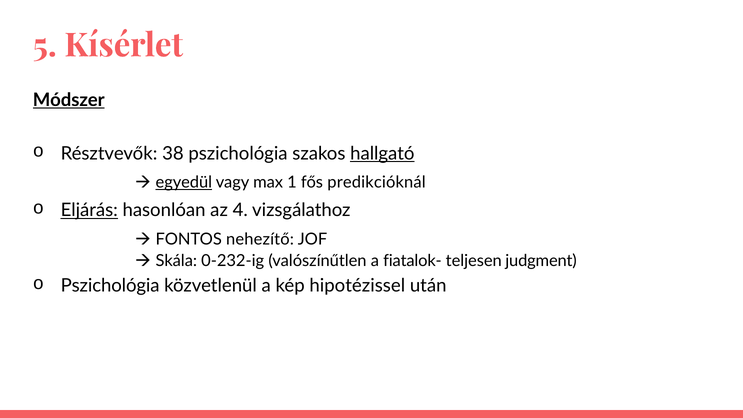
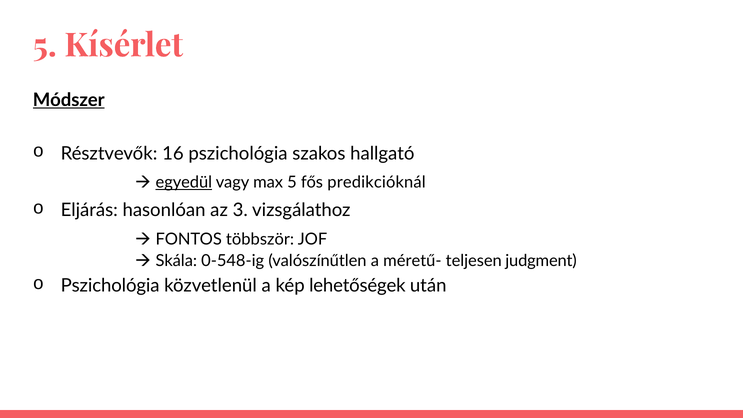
38: 38 -> 16
hallgató underline: present -> none
max 1: 1 -> 5
Eljárás underline: present -> none
4: 4 -> 3
nehezítő: nehezítő -> többször
0-232-ig: 0-232-ig -> 0-548-ig
fiatalok-: fiatalok- -> méretű-
hipotézissel: hipotézissel -> lehetőségek
